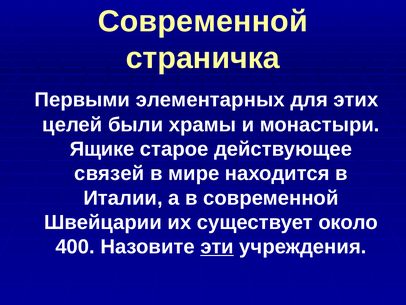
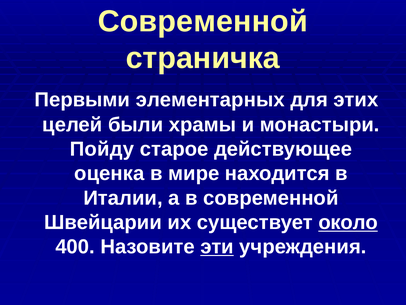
Ящике: Ящике -> Пойду
связей: связей -> оценка
около underline: none -> present
